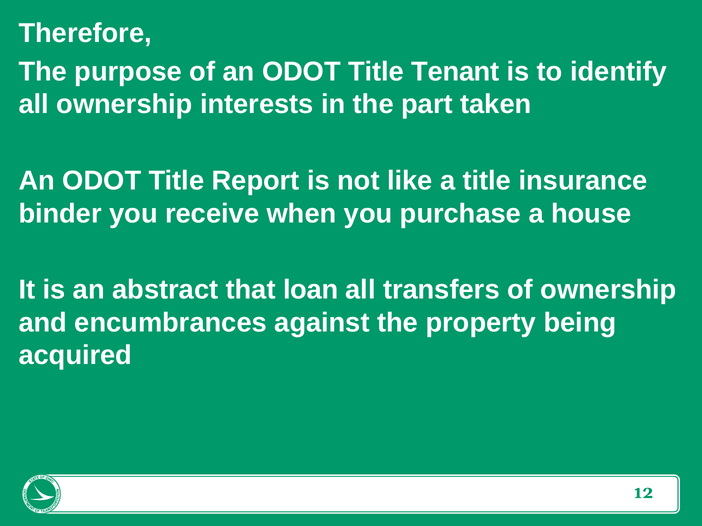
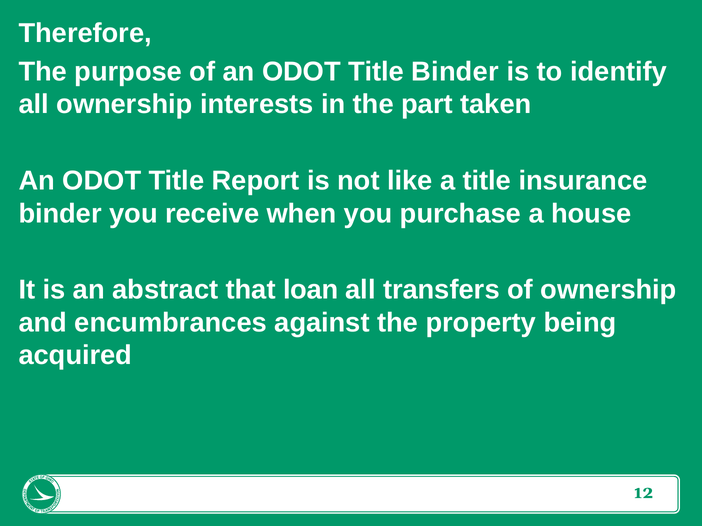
Title Tenant: Tenant -> Binder
